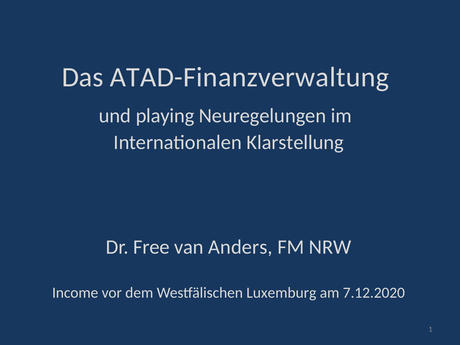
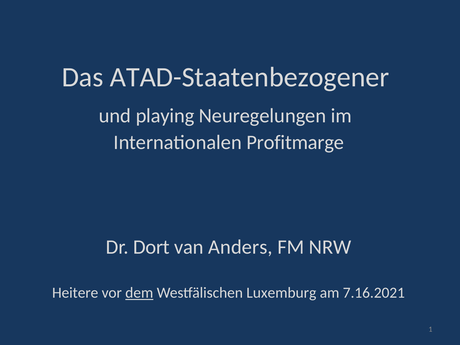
ATAD-Finanzverwaltung: ATAD-Finanzverwaltung -> ATAD-Staatenbezogener
Klarstellung: Klarstellung -> Profitmarge
Free: Free -> Dort
Income: Income -> Heitere
dem underline: none -> present
7.12.2020: 7.12.2020 -> 7.16.2021
